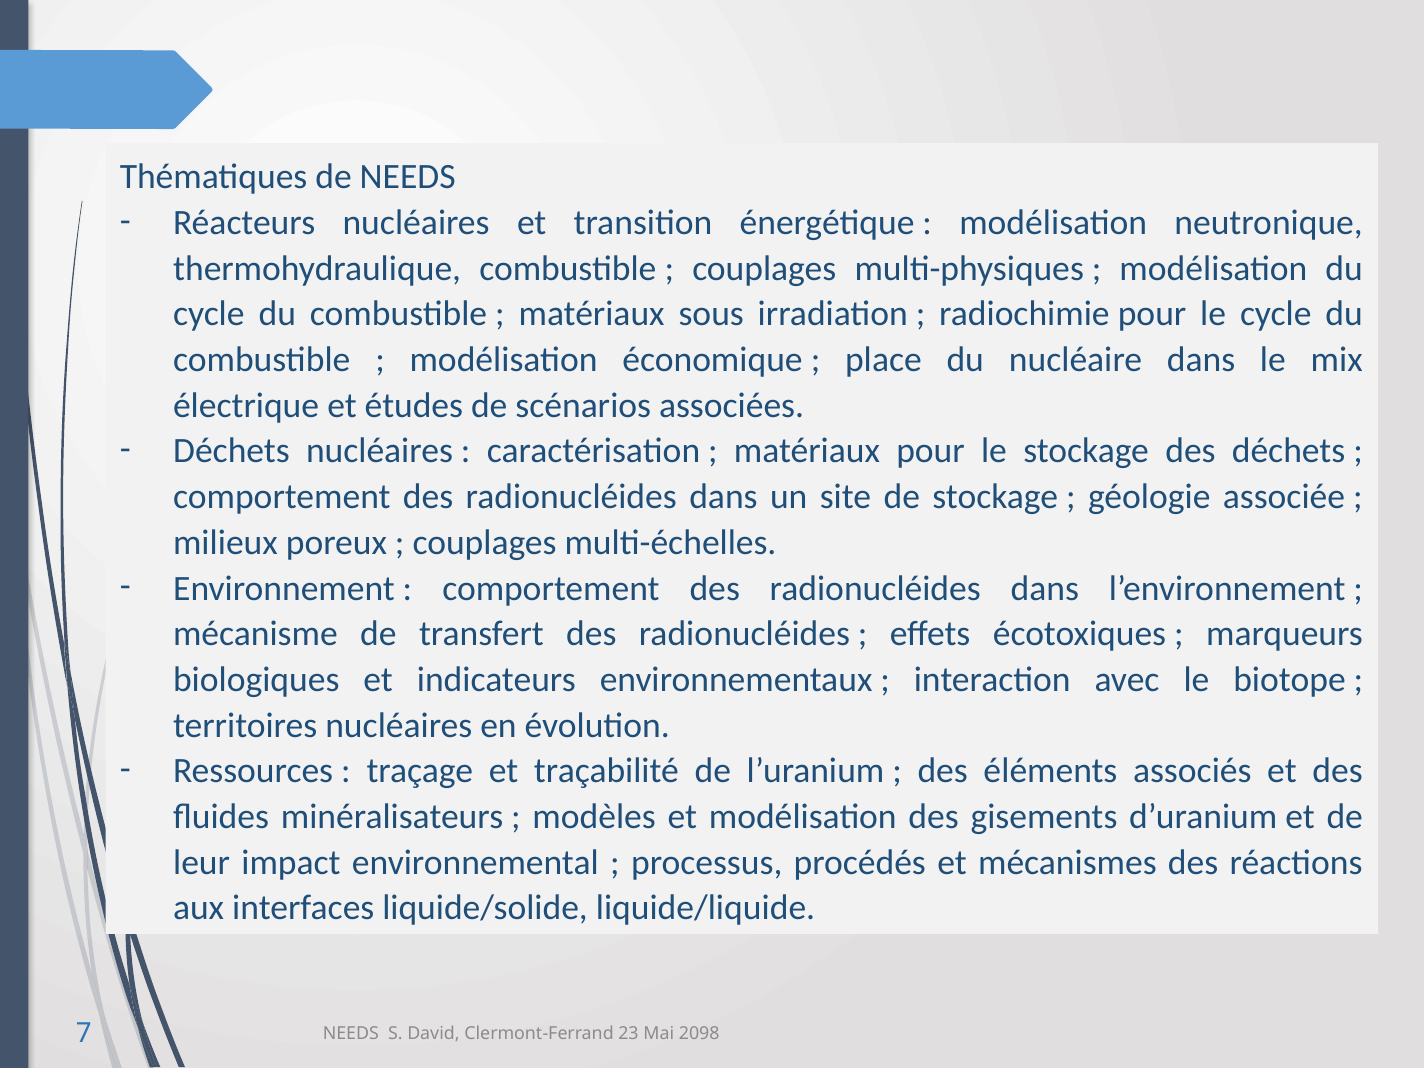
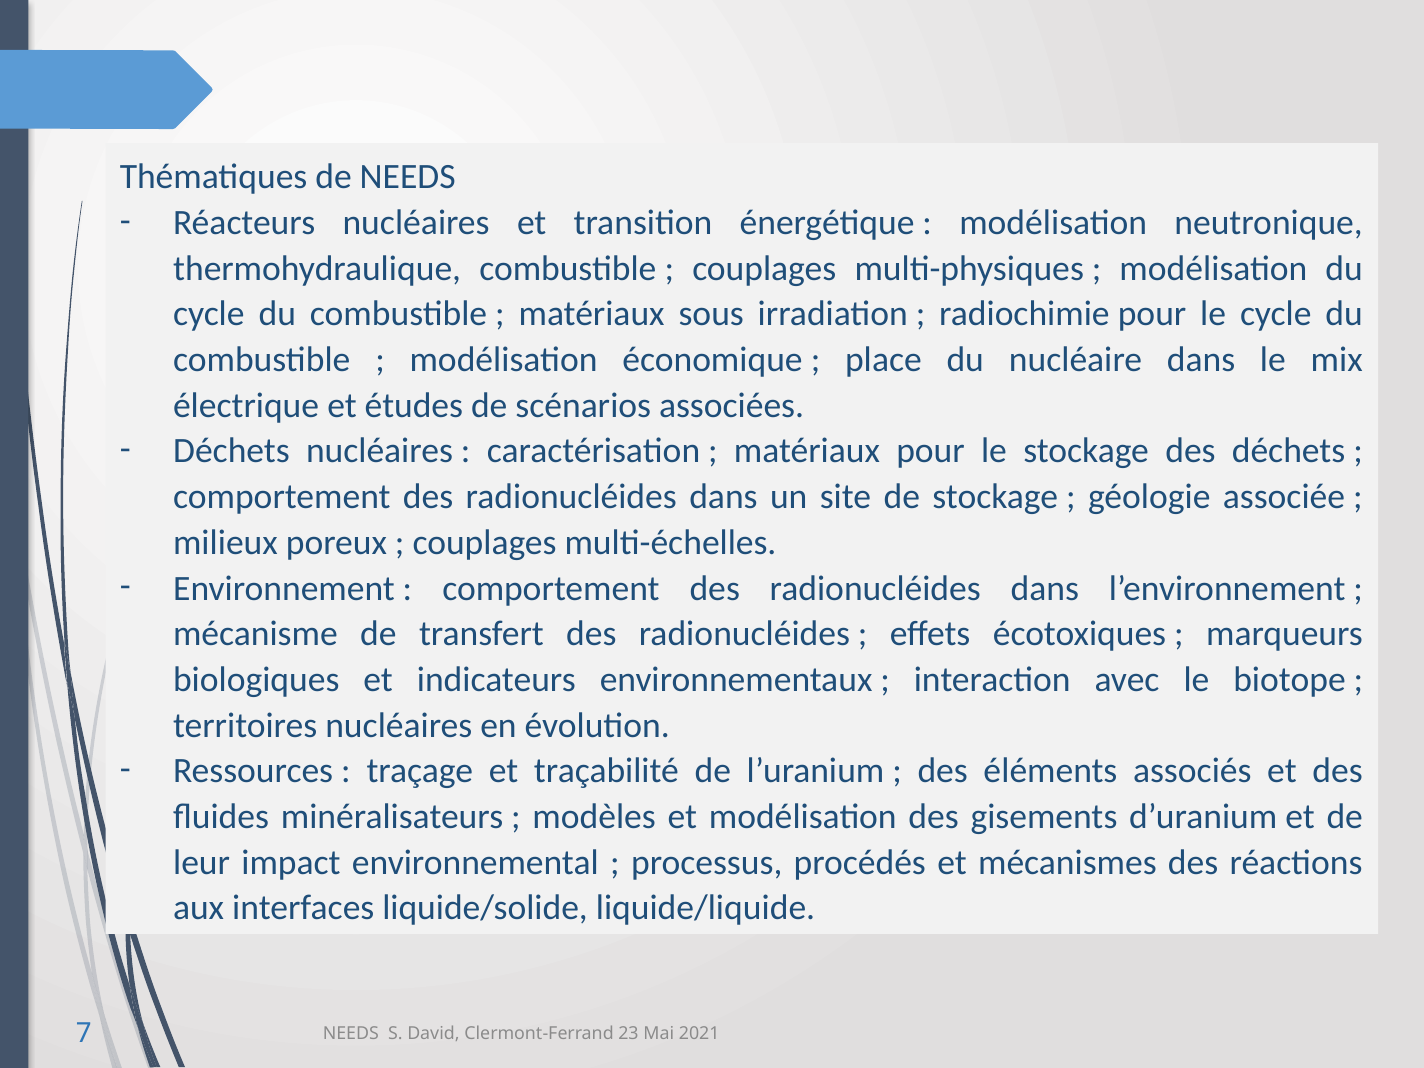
2098: 2098 -> 2021
